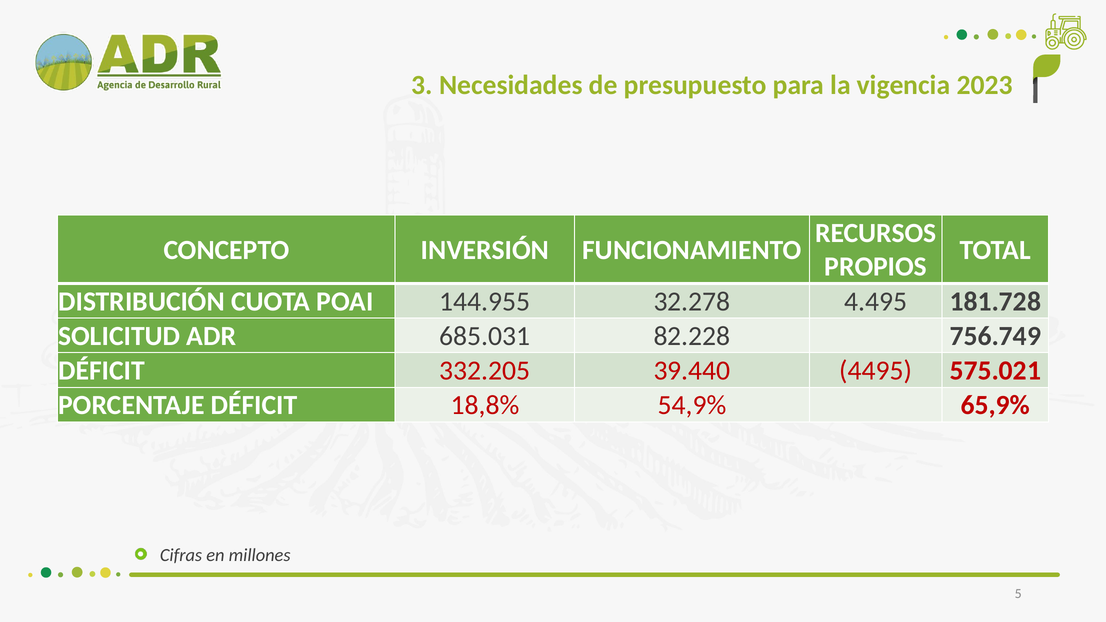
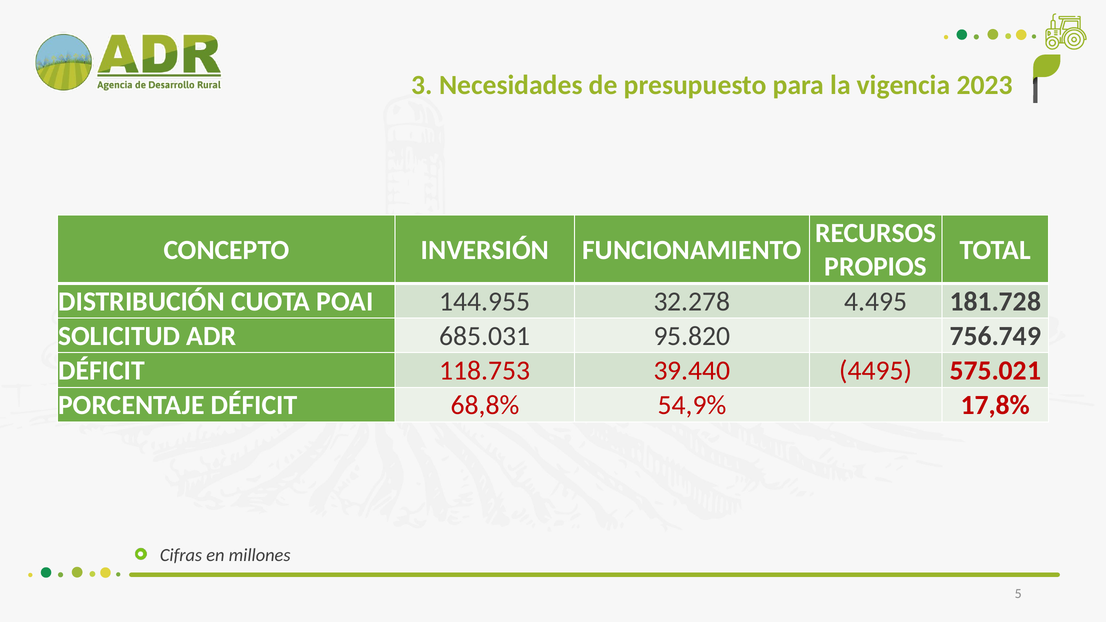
82.228: 82.228 -> 95.820
332.205: 332.205 -> 118.753
18,8%: 18,8% -> 68,8%
65,9%: 65,9% -> 17,8%
